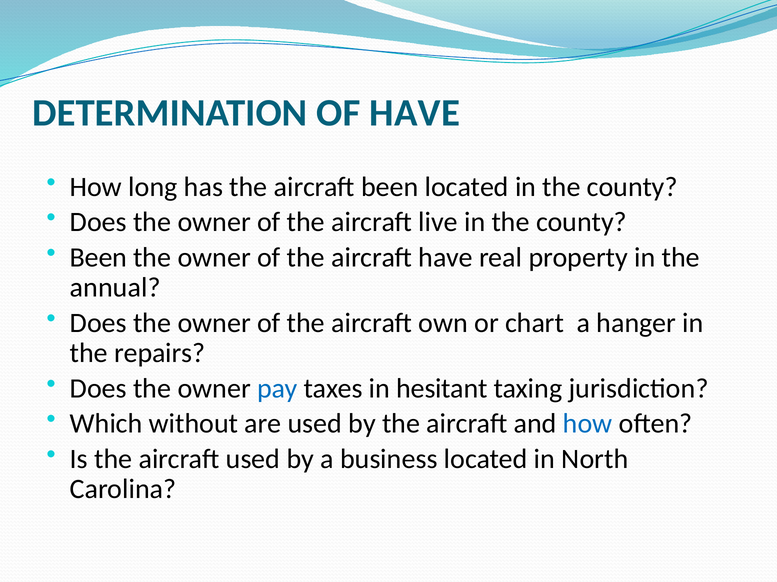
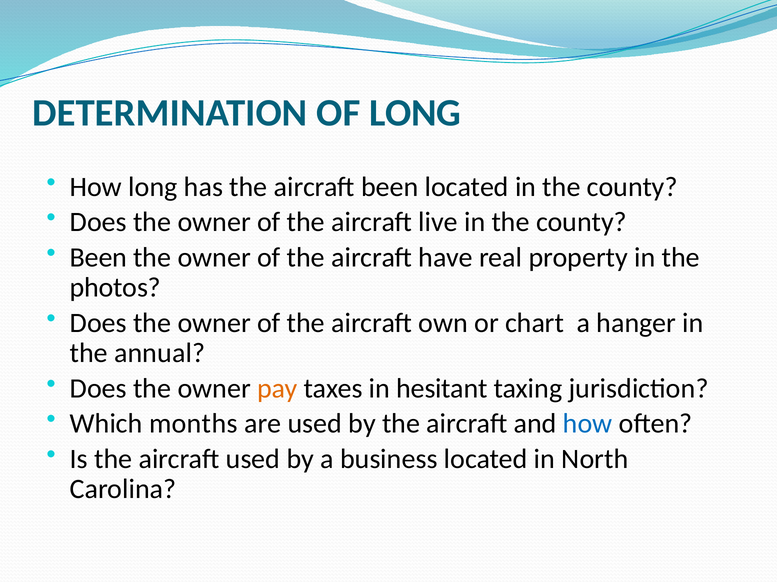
OF HAVE: HAVE -> LONG
annual: annual -> photos
repairs: repairs -> annual
pay colour: blue -> orange
without: without -> months
